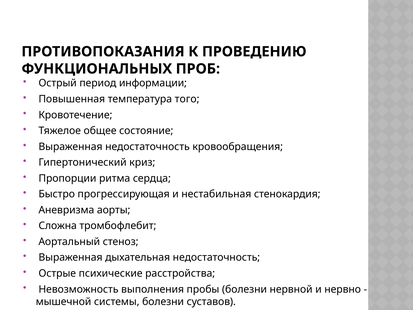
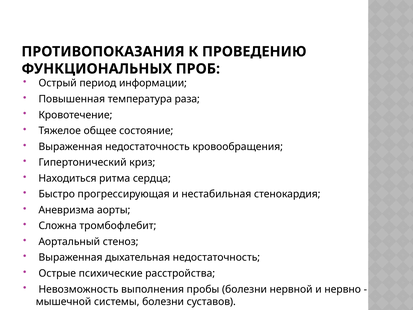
того: того -> раза
Пропорции: Пропорции -> Находиться
